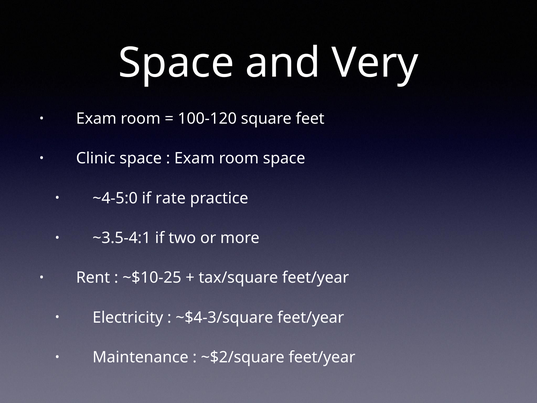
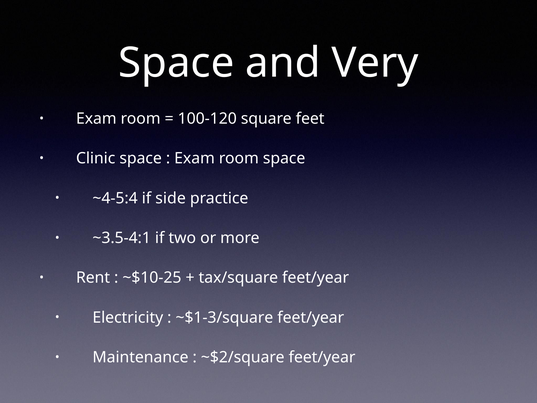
~4-5:0: ~4-5:0 -> ~4-5:4
rate: rate -> side
~$4-3/square: ~$4-3/square -> ~$1-3/square
